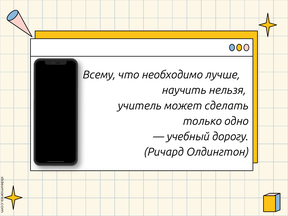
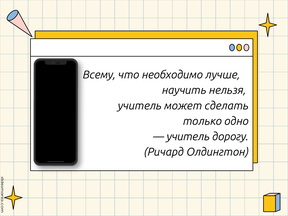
учебный at (188, 137): учебный -> учитель
